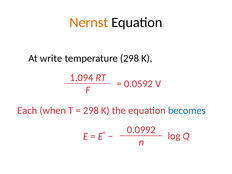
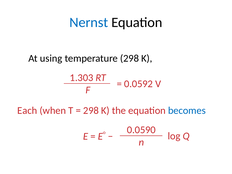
Nernst colour: orange -> blue
write: write -> using
1.094: 1.094 -> 1.303
0.0992: 0.0992 -> 0.0590
